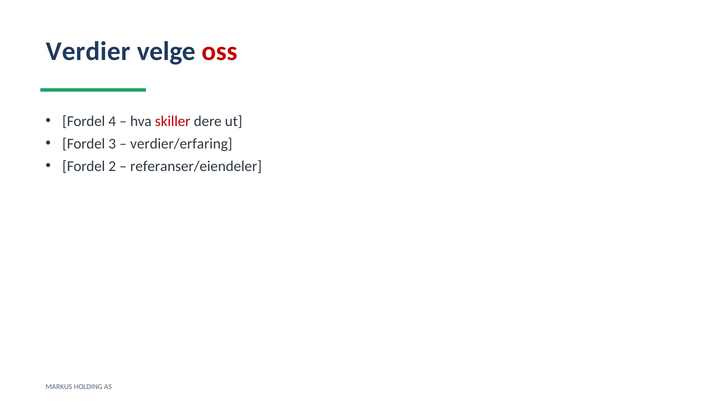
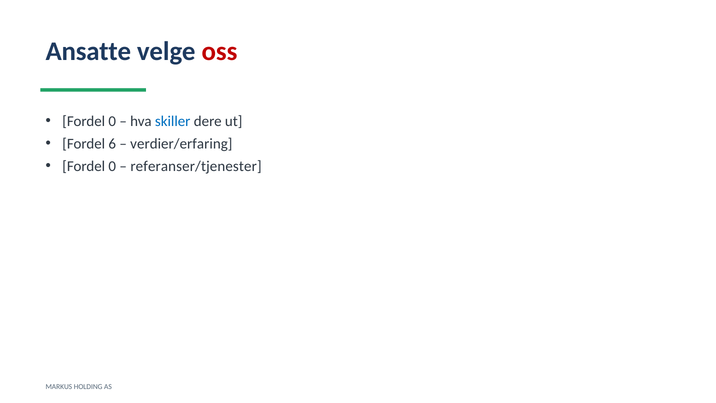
Verdier: Verdier -> Ansatte
4 at (112, 121): 4 -> 0
skiller colour: red -> blue
3: 3 -> 6
2 at (112, 166): 2 -> 0
referanser/eiendeler: referanser/eiendeler -> referanser/tjenester
